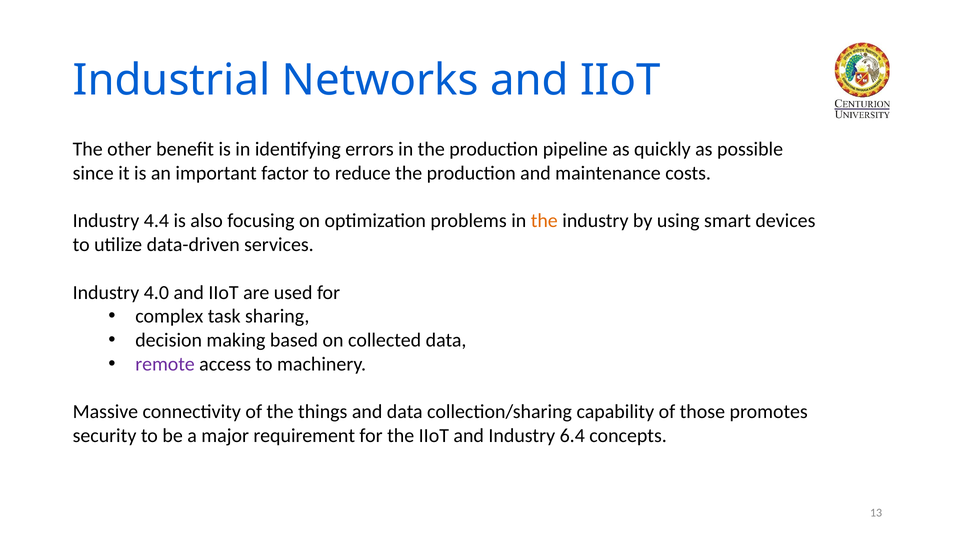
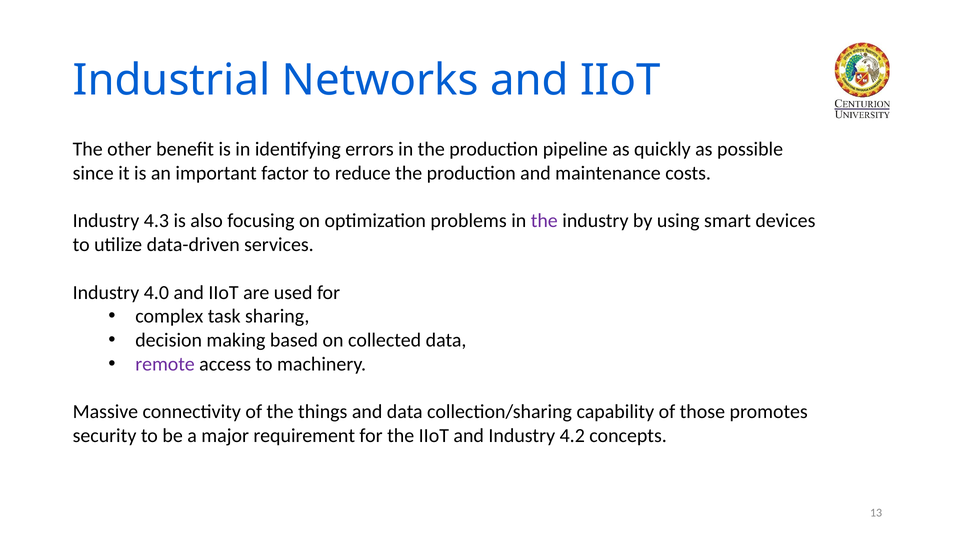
4.4: 4.4 -> 4.3
the at (544, 221) colour: orange -> purple
6.4: 6.4 -> 4.2
